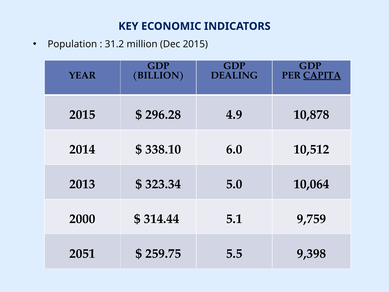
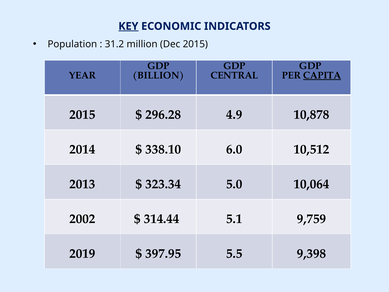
KEY underline: none -> present
DEALING: DEALING -> CENTRAL
2000: 2000 -> 2002
2051: 2051 -> 2019
259.75: 259.75 -> 397.95
